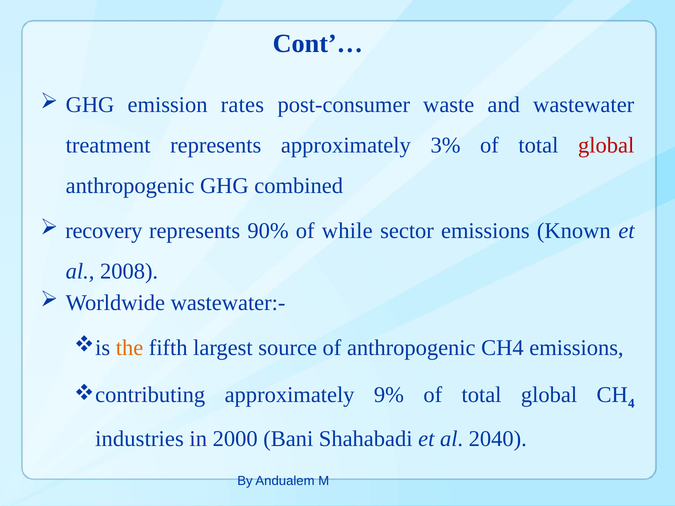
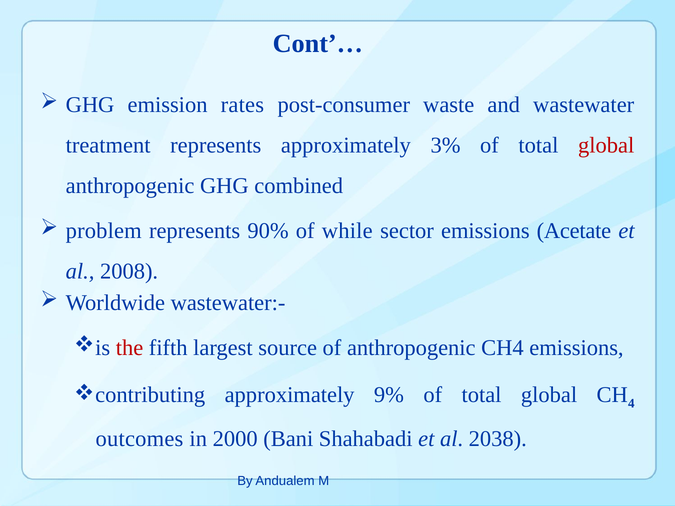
recovery: recovery -> problem
Known: Known -> Acetate
the colour: orange -> red
industries: industries -> outcomes
2040: 2040 -> 2038
